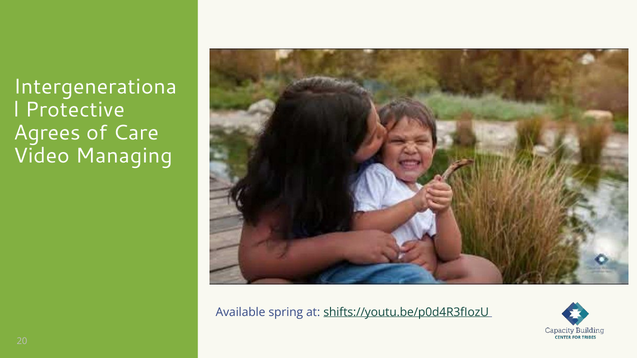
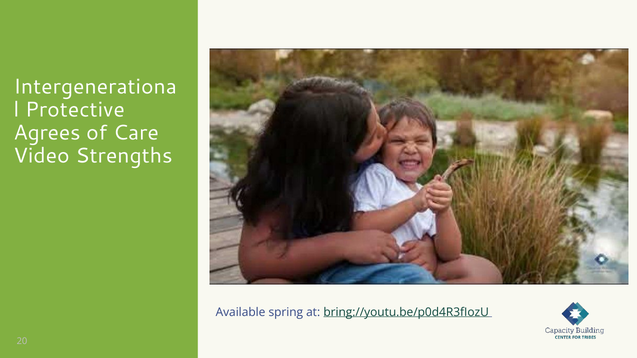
Managing: Managing -> Strengths
shifts://youtu.be/p0d4R3fIozU: shifts://youtu.be/p0d4R3fIozU -> bring://youtu.be/p0d4R3fIozU
